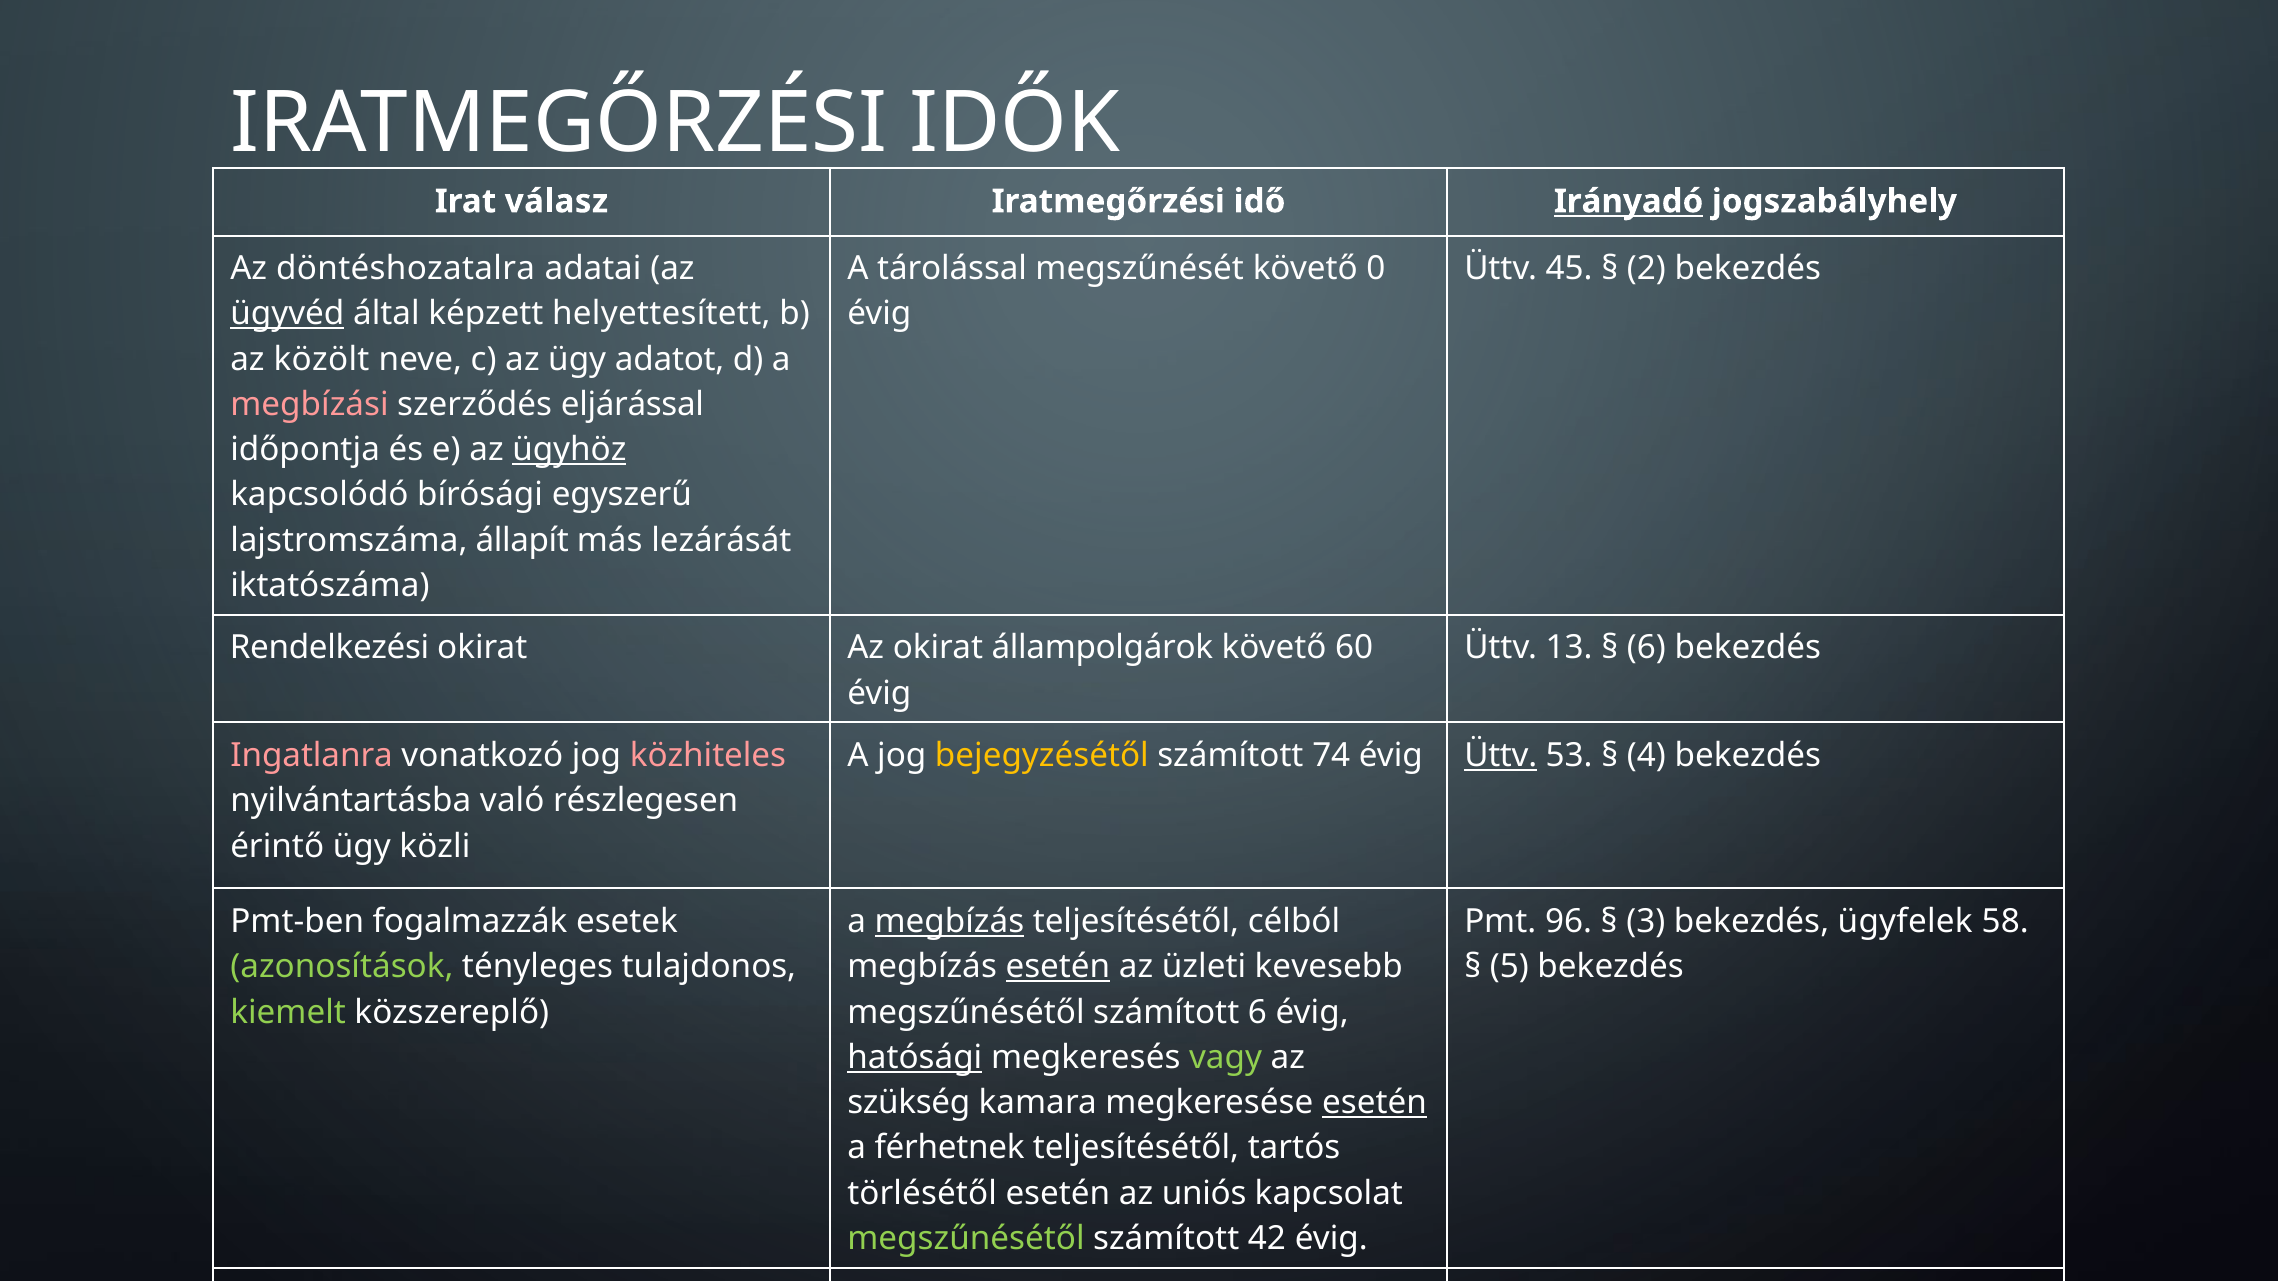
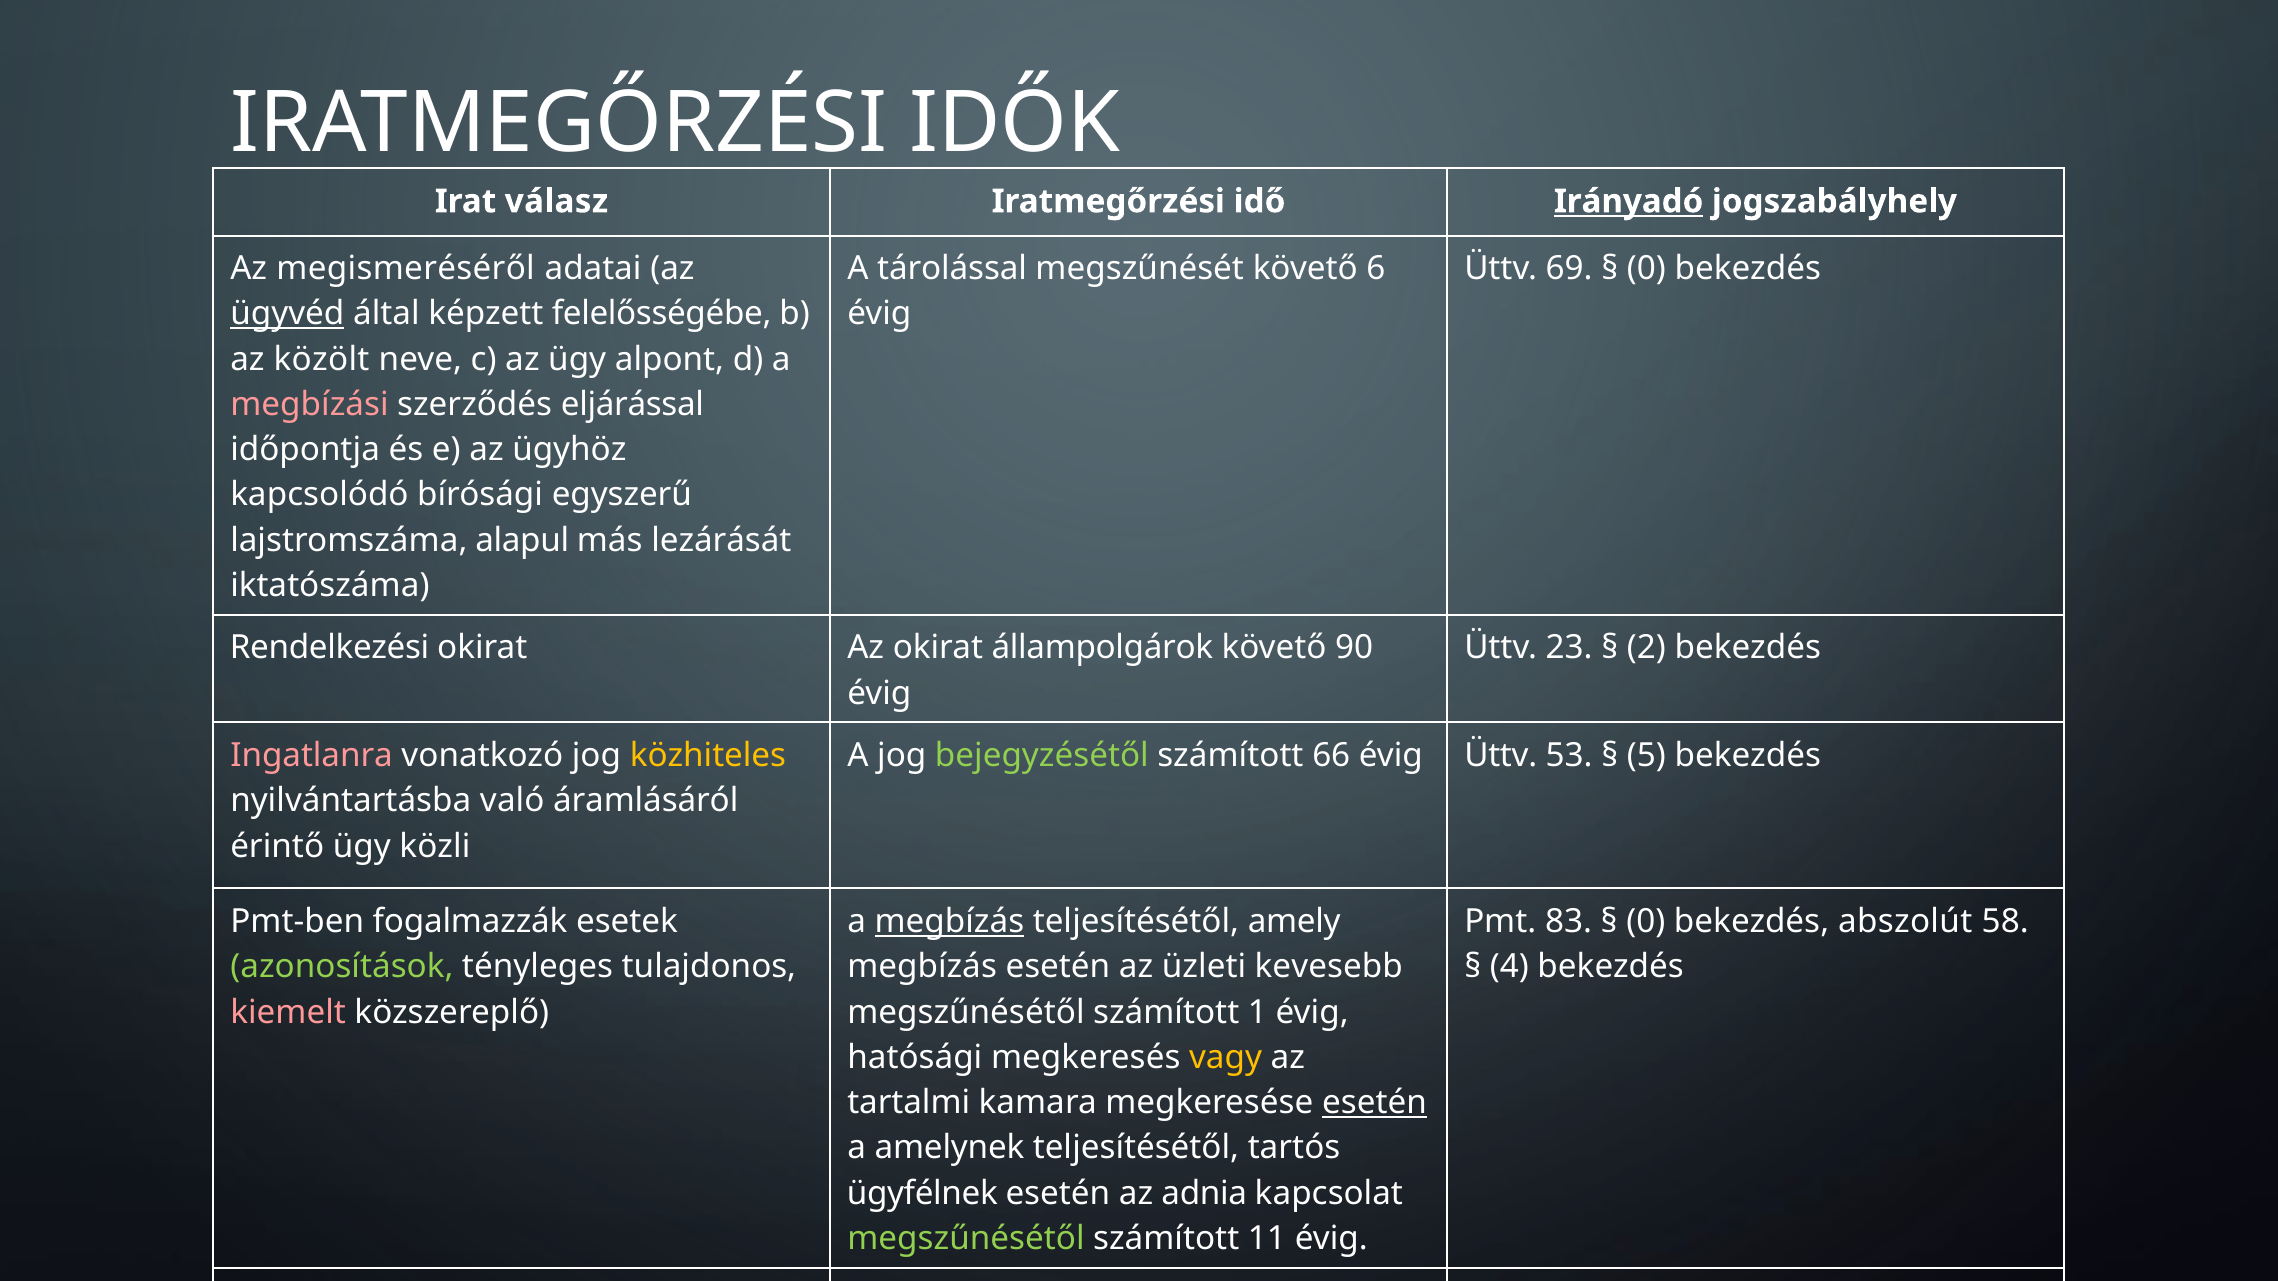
döntéshozatalra: döntéshozatalra -> megismeréséről
0: 0 -> 6
45: 45 -> 69
2 at (1646, 269): 2 -> 0
helyettesített: helyettesített -> felelősségébe
adatot: adatot -> alpont
ügyhöz underline: present -> none
állapít: állapít -> alapul
60: 60 -> 90
13: 13 -> 23
6 at (1646, 648): 6 -> 2
közhiteles colour: pink -> yellow
bejegyzésétől colour: yellow -> light green
74: 74 -> 66
Üttv at (1501, 756) underline: present -> none
4: 4 -> 5
részlegesen: részlegesen -> áramlásáról
célból: célból -> amely
96: 96 -> 83
3 at (1646, 922): 3 -> 0
ügyfelek: ügyfelek -> abszolút
esetén at (1058, 967) underline: present -> none
5: 5 -> 4
kiemelt colour: light green -> pink
számított 6: 6 -> 1
hatósági underline: present -> none
vagy colour: light green -> yellow
szükség: szükség -> tartalmi
férhetnek: férhetnek -> amelynek
törlésétől: törlésétől -> ügyfélnek
uniós: uniós -> adnia
42: 42 -> 11
